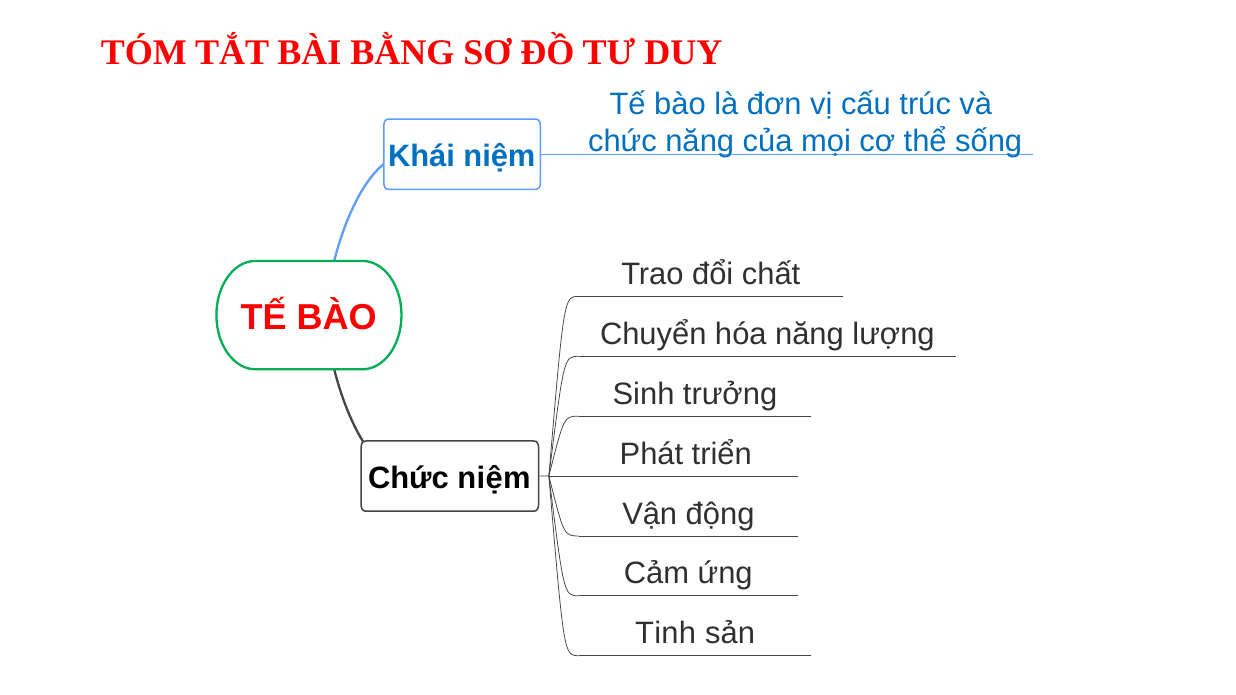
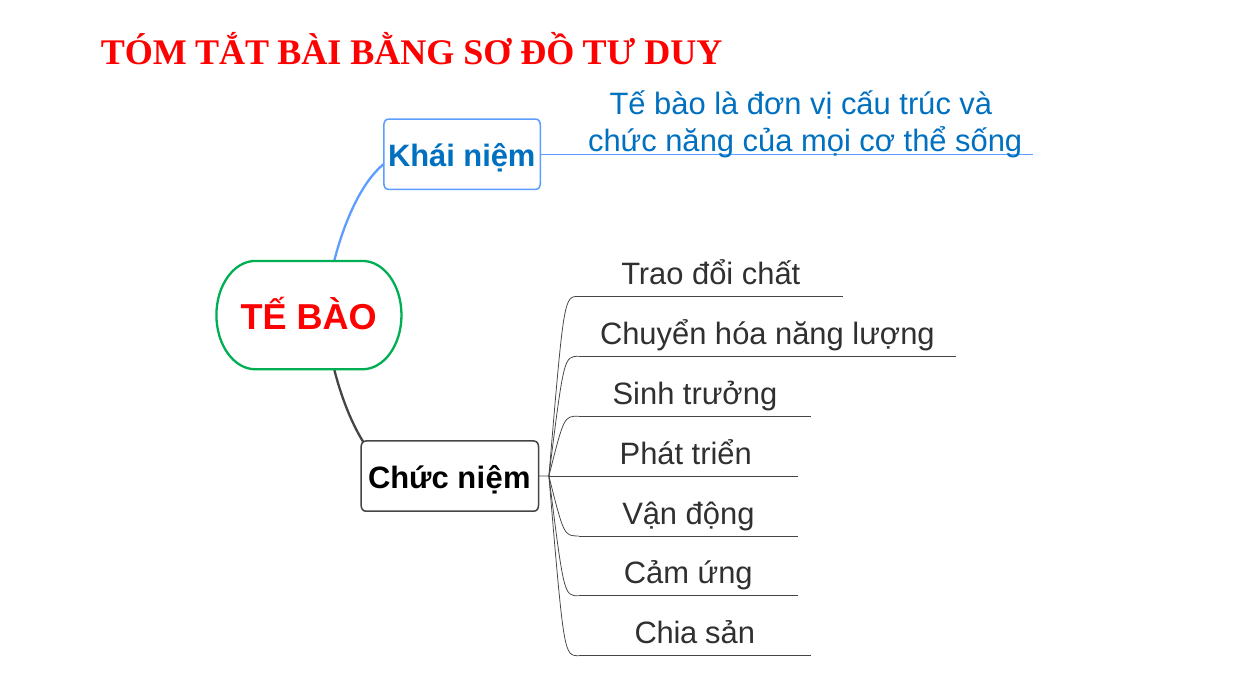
Tinh: Tinh -> Chia
